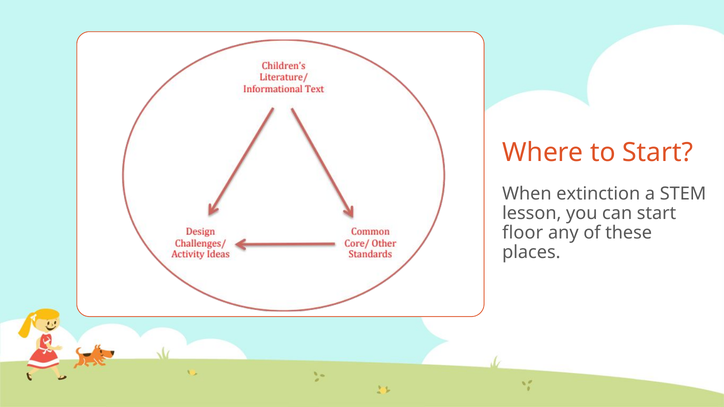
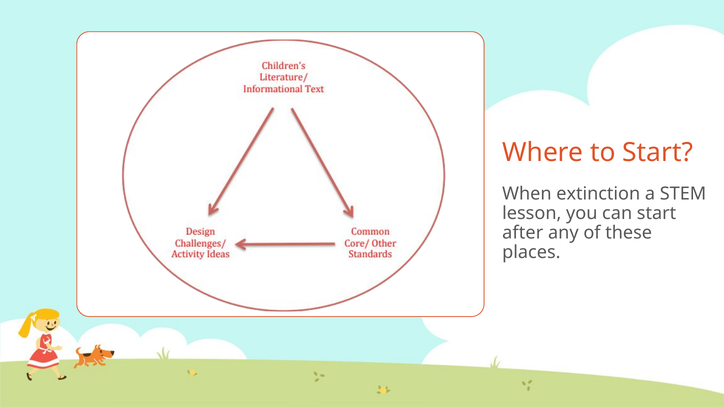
floor: floor -> after
